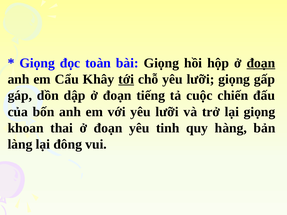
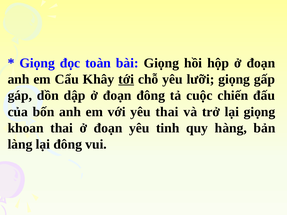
đoạn at (261, 63) underline: present -> none
đoạn tiếng: tiếng -> đông
với yêu lưỡi: lưỡi -> thai
